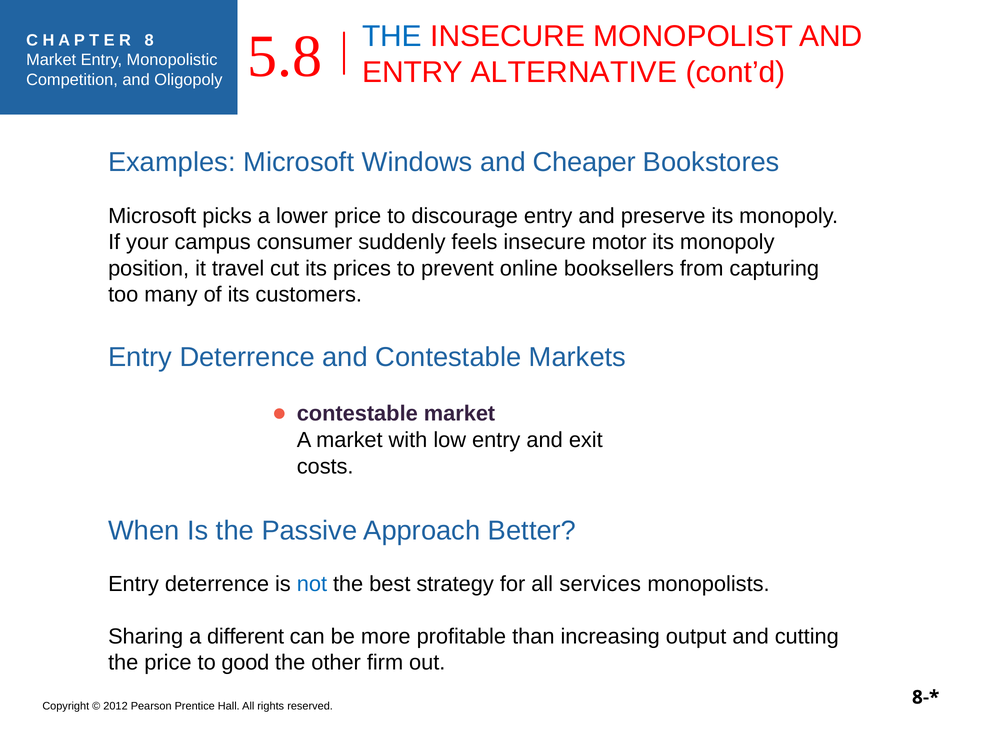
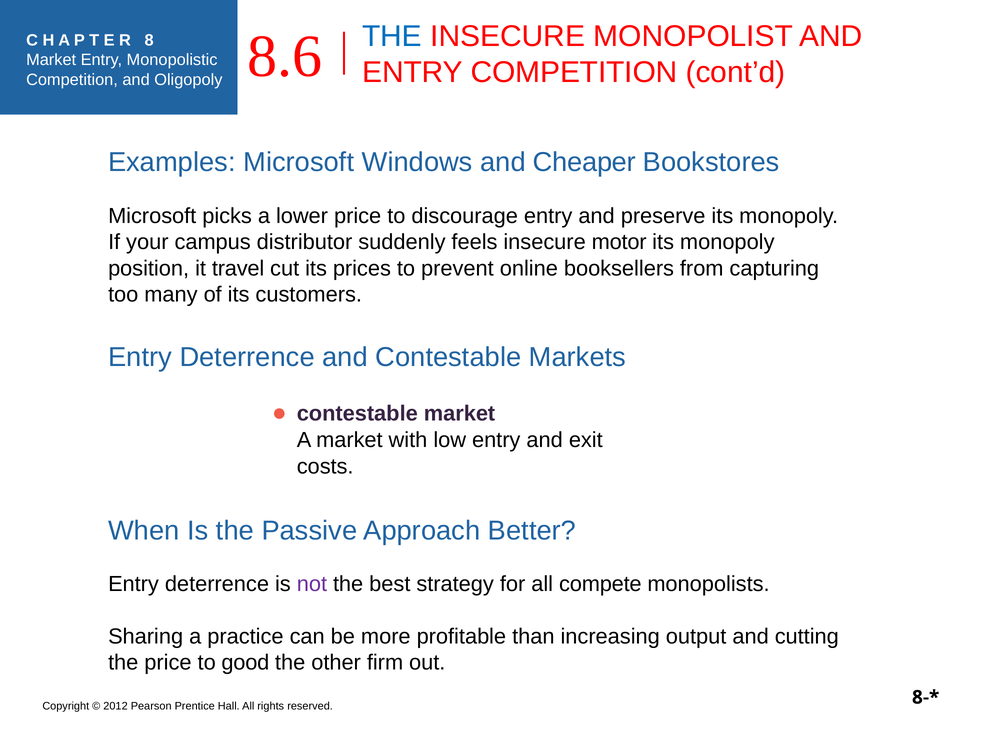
5.8: 5.8 -> 8.6
ENTRY ALTERNATIVE: ALTERNATIVE -> COMPETITION
consumer: consumer -> distributor
not colour: blue -> purple
services: services -> compete
different: different -> practice
